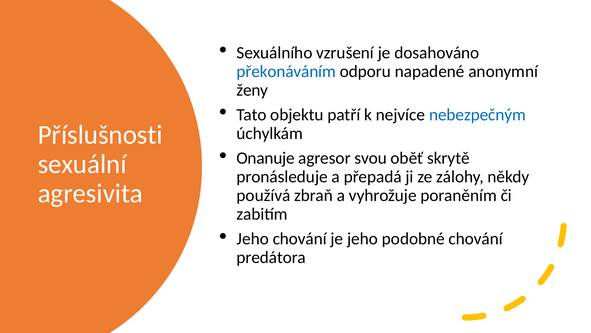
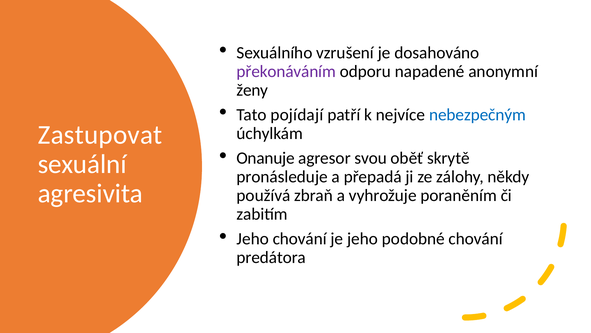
překonáváním colour: blue -> purple
objektu: objektu -> pojídají
Příslušnosti: Příslušnosti -> Zastupovat
